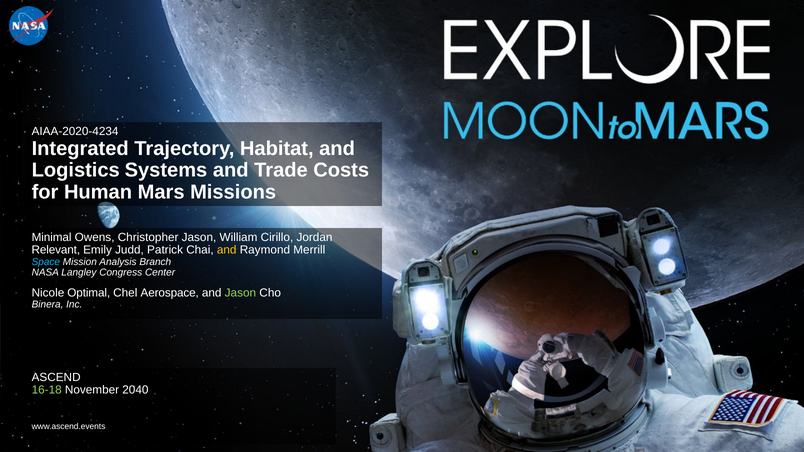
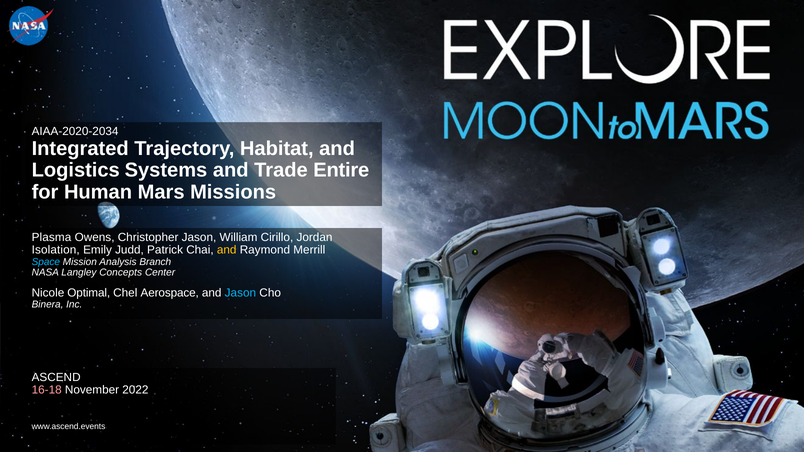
AIAA-2020-4234: AIAA-2020-4234 -> AIAA-2020-2034
Costs: Costs -> Entire
Minimal: Minimal -> Plasma
Relevant: Relevant -> Isolation
Congress: Congress -> Concepts
Jason at (240, 293) colour: light green -> light blue
16-18 colour: light green -> pink
2040: 2040 -> 2022
